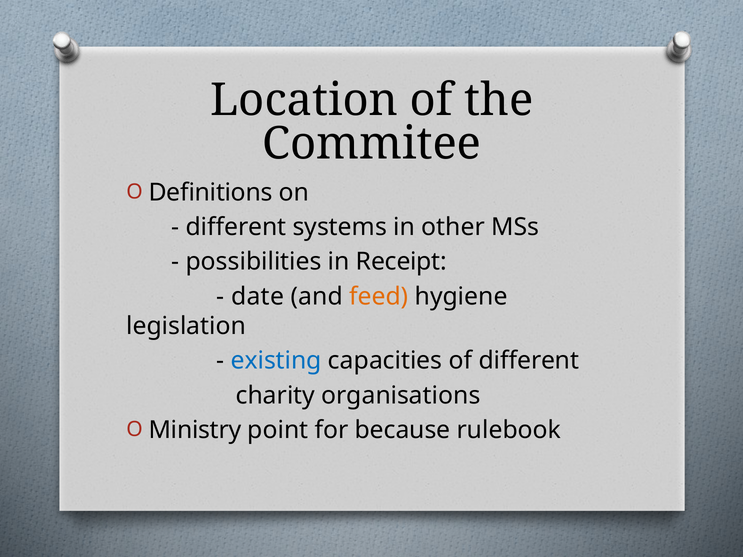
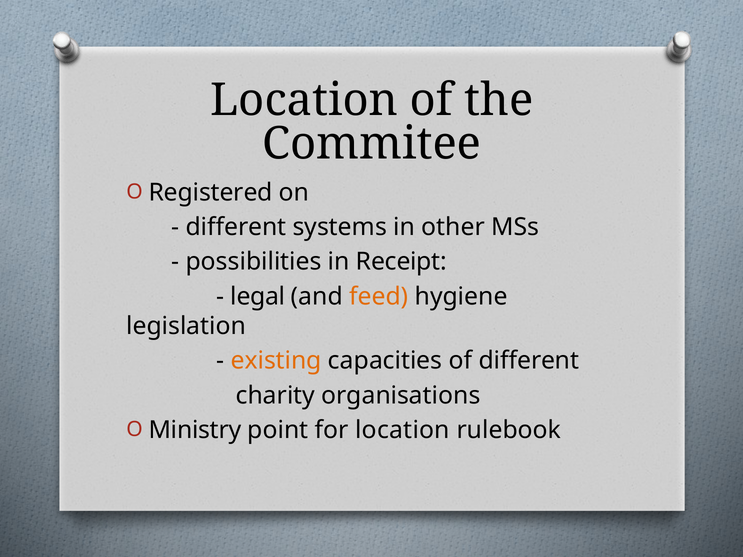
Definitions: Definitions -> Registered
date: date -> legal
existing colour: blue -> orange
for because: because -> location
